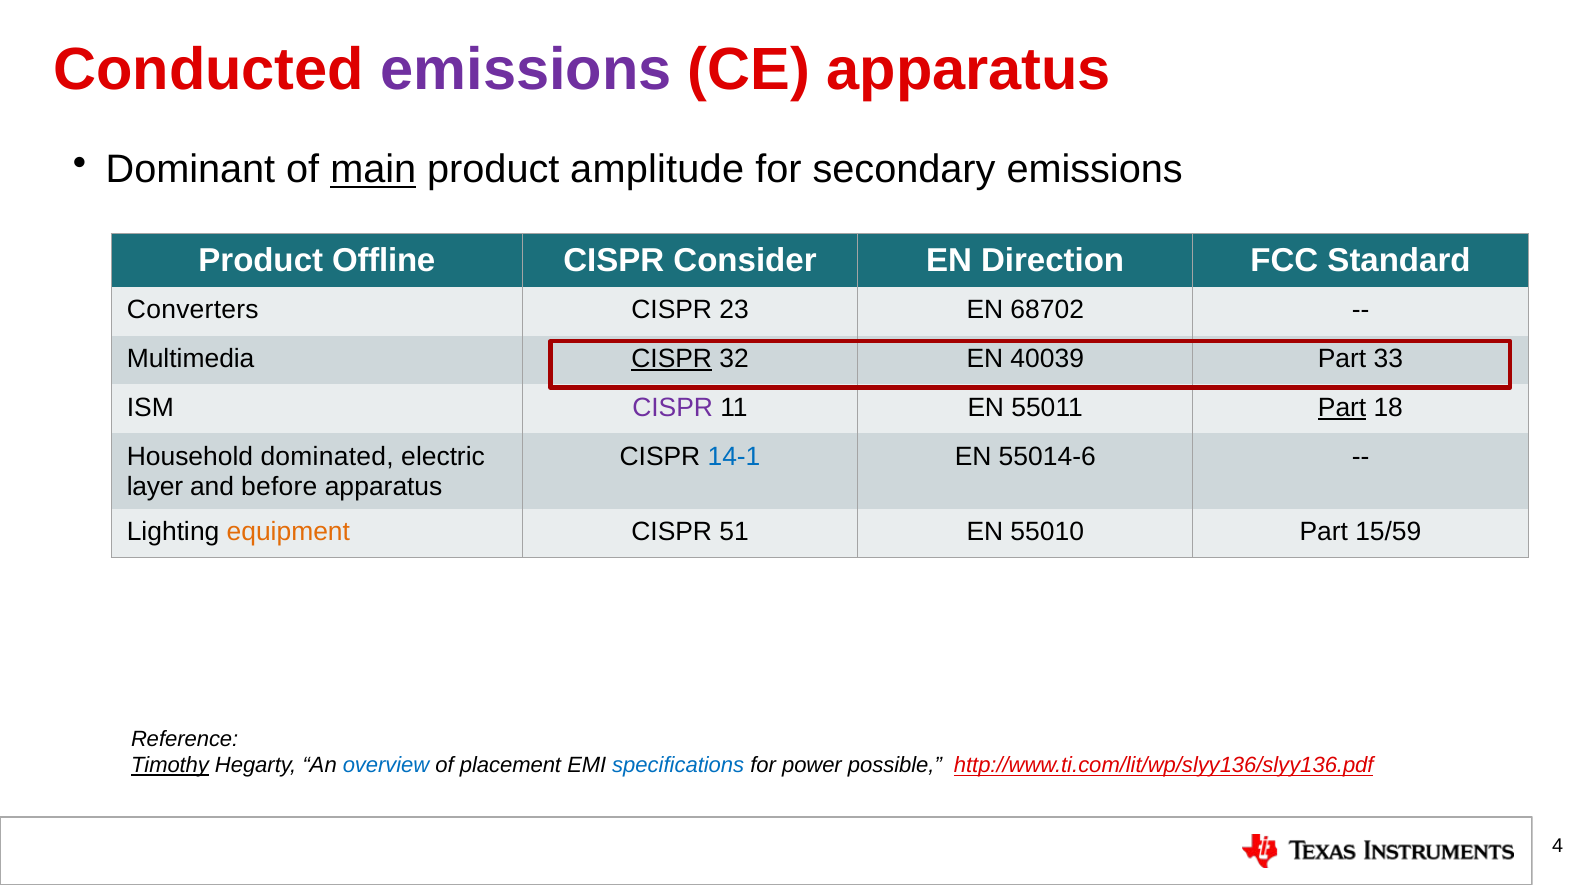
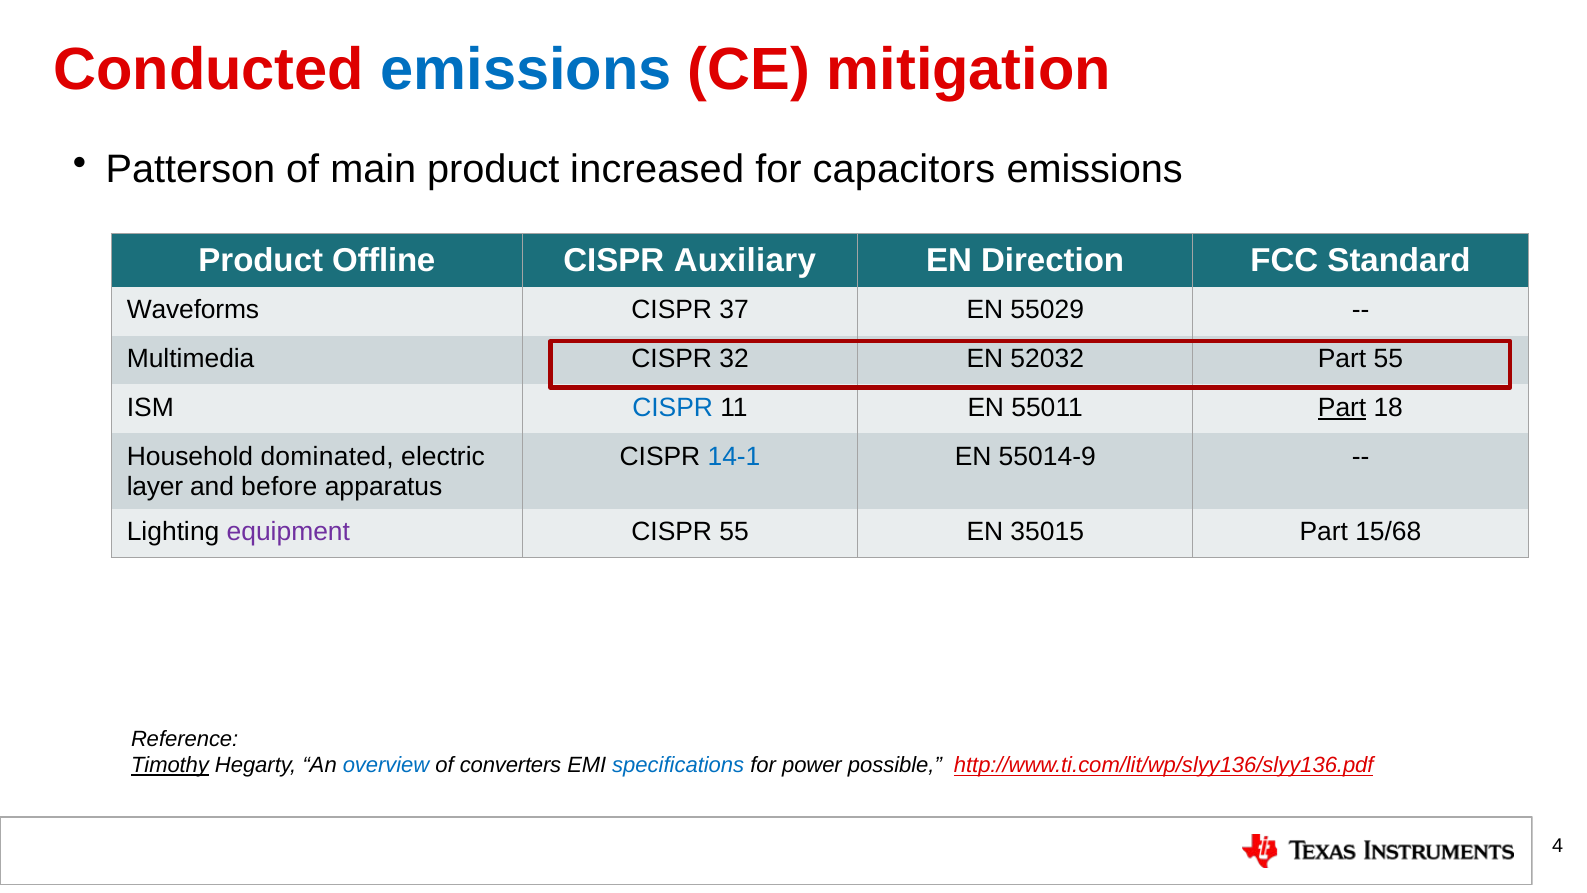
emissions at (526, 70) colour: purple -> blue
CE apparatus: apparatus -> mitigation
Dominant: Dominant -> Patterson
main underline: present -> none
amplitude: amplitude -> increased
secondary: secondary -> capacitors
Consider: Consider -> Auxiliary
Converters: Converters -> Waveforms
23: 23 -> 37
68702: 68702 -> 55029
CISPR at (672, 359) underline: present -> none
40039: 40039 -> 52032
Part 33: 33 -> 55
CISPR at (673, 408) colour: purple -> blue
55014-6: 55014-6 -> 55014-9
equipment colour: orange -> purple
CISPR 51: 51 -> 55
55010: 55010 -> 35015
15/59: 15/59 -> 15/68
placement: placement -> converters
